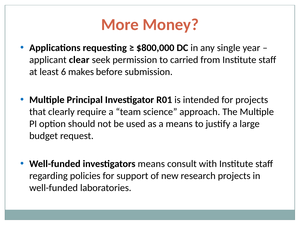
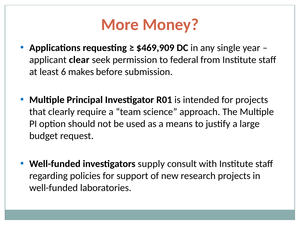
$800,000: $800,000 -> $469,909
carried: carried -> federal
investigators means: means -> supply
